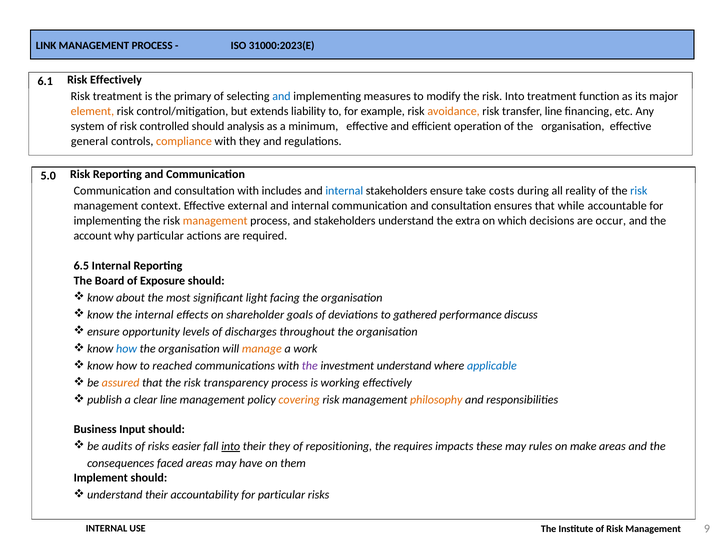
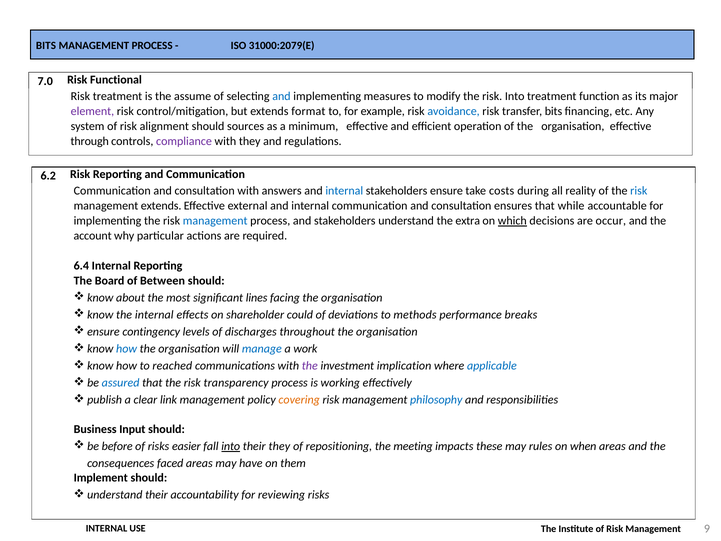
LINK at (46, 46): LINK -> BITS
31000:2023(E: 31000:2023(E -> 31000:2079(E
6.1: 6.1 -> 7.0
Risk Effectively: Effectively -> Functional
primary: primary -> assume
element colour: orange -> purple
liability: liability -> format
avoidance colour: orange -> blue
transfer line: line -> bits
controlled: controlled -> alignment
analysis: analysis -> sources
general: general -> through
compliance colour: orange -> purple
5.0: 5.0 -> 6.2
includes: includes -> answers
management context: context -> extends
management at (215, 221) colour: orange -> blue
which underline: none -> present
6.5: 6.5 -> 6.4
Exposure: Exposure -> Between
light: light -> lines
goals: goals -> could
gathered: gathered -> methods
discuss: discuss -> breaks
opportunity: opportunity -> contingency
manage colour: orange -> blue
investment understand: understand -> implication
assured colour: orange -> blue
clear line: line -> link
philosophy colour: orange -> blue
audits: audits -> before
requires: requires -> meeting
make: make -> when
for particular: particular -> reviewing
